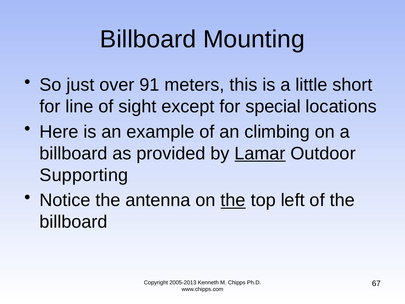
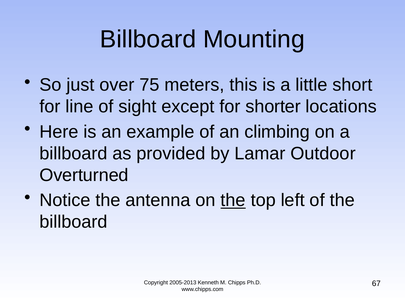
91: 91 -> 75
special: special -> shorter
Lamar underline: present -> none
Supporting: Supporting -> Overturned
